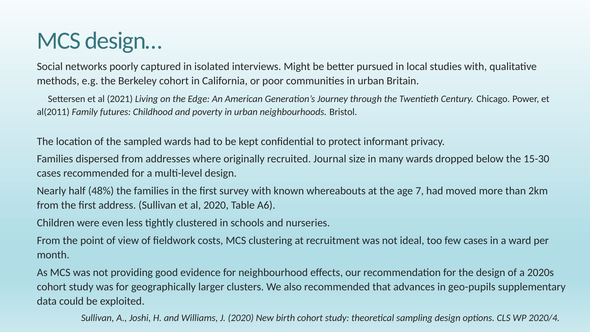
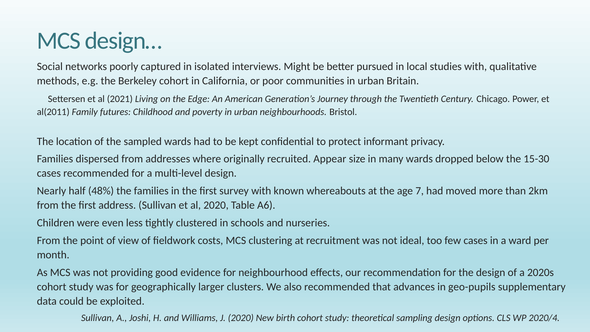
Journal: Journal -> Appear
